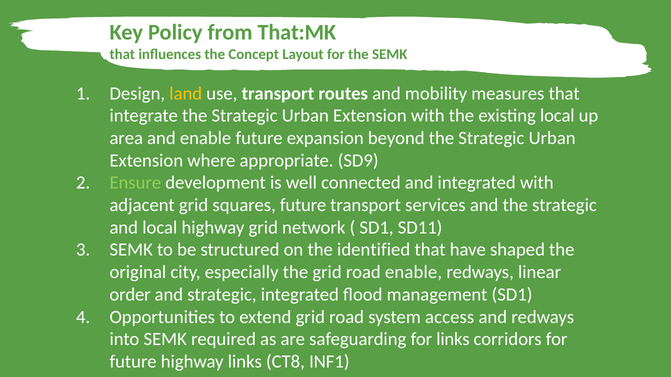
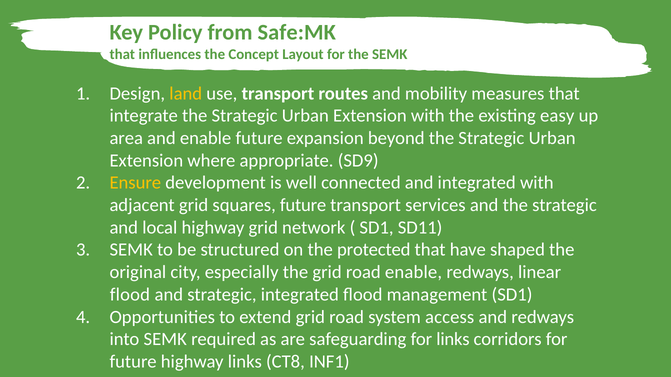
That:MK: That:MK -> Safe:MK
existing local: local -> easy
Ensure colour: light green -> yellow
identified: identified -> protected
order at (130, 295): order -> flood
